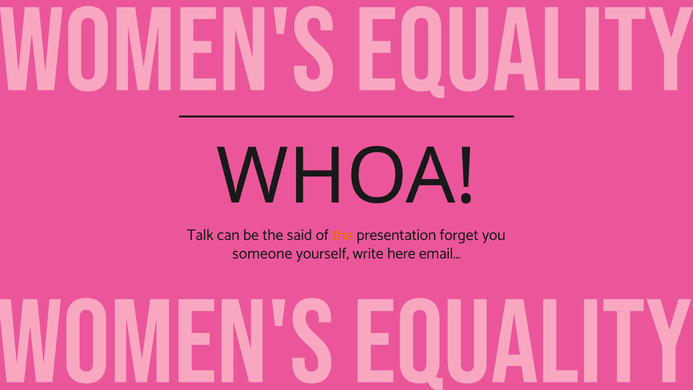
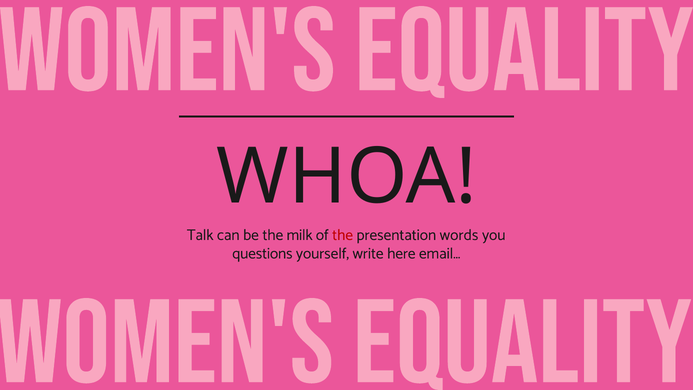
said: said -> milk
the at (343, 235) colour: orange -> red
forget: forget -> words
someone: someone -> questions
